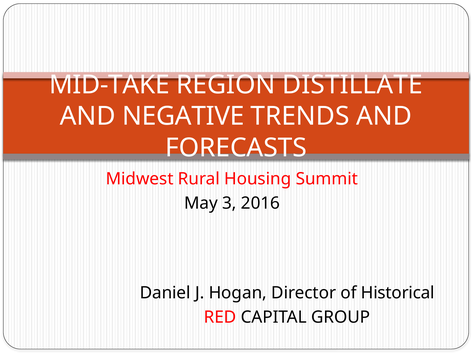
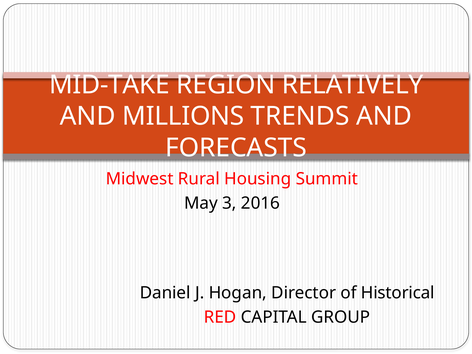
DISTILLATE: DISTILLATE -> RELATIVELY
NEGATIVE: NEGATIVE -> MILLIONS
